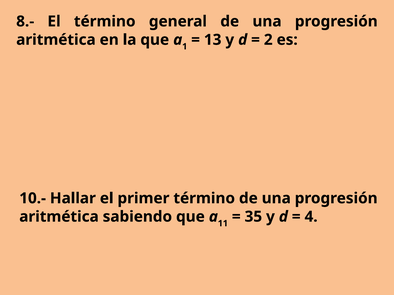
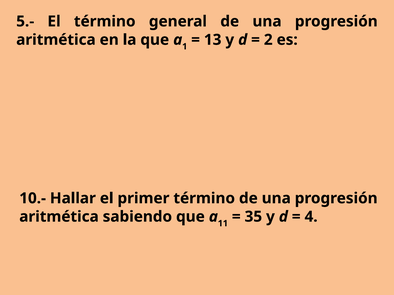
8.-: 8.- -> 5.-
